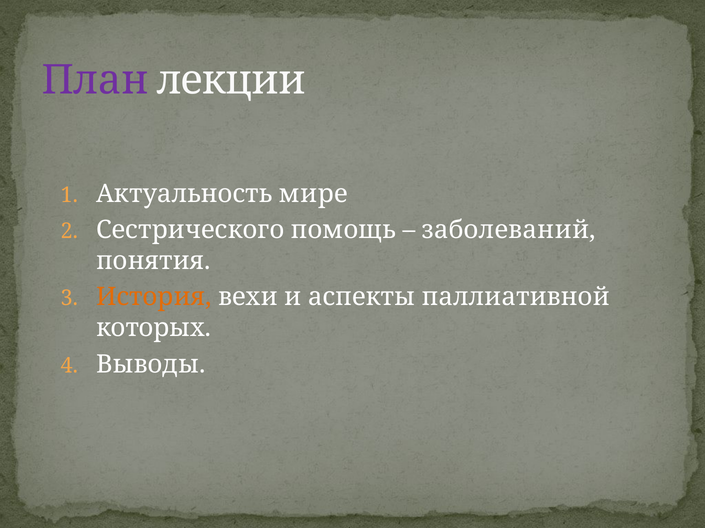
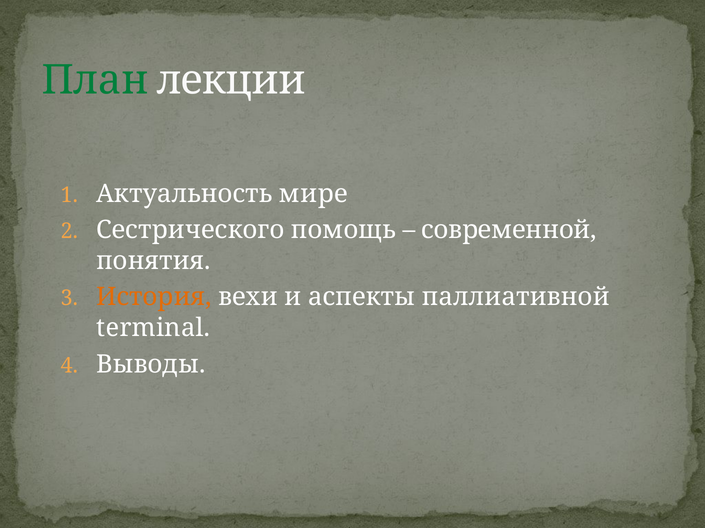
План colour: purple -> green
заболеваний: заболеваний -> современной
которых: которых -> terminal
